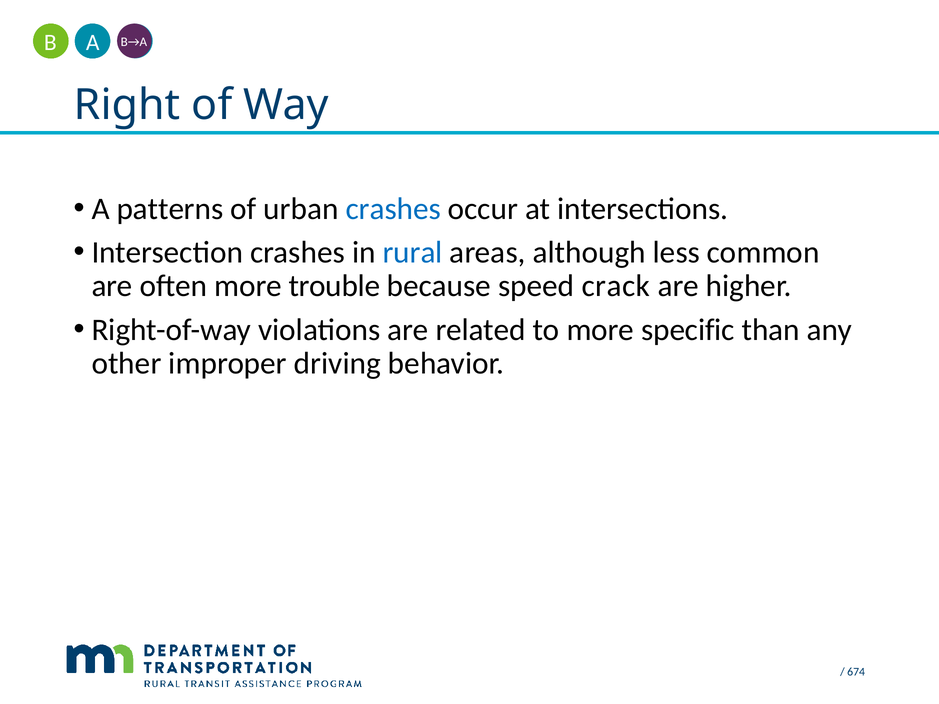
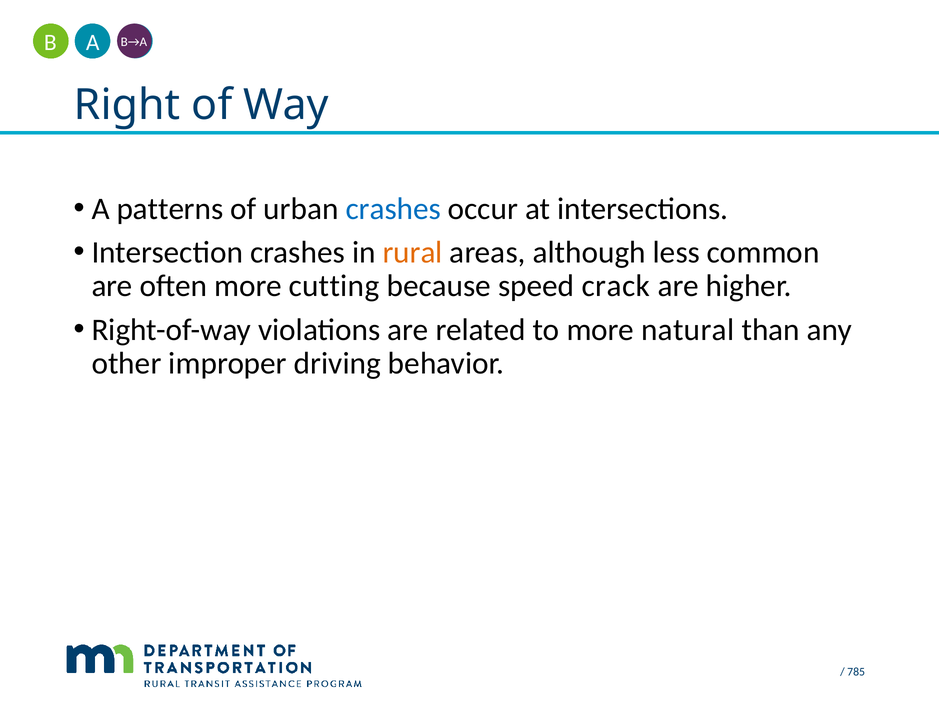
rural colour: blue -> orange
trouble: trouble -> cutting
specific: specific -> natural
674: 674 -> 785
